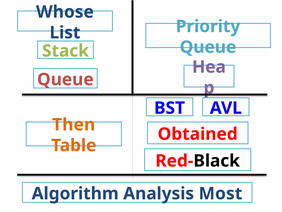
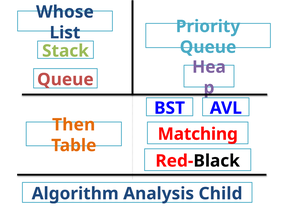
Obtained: Obtained -> Matching
Most: Most -> Child
